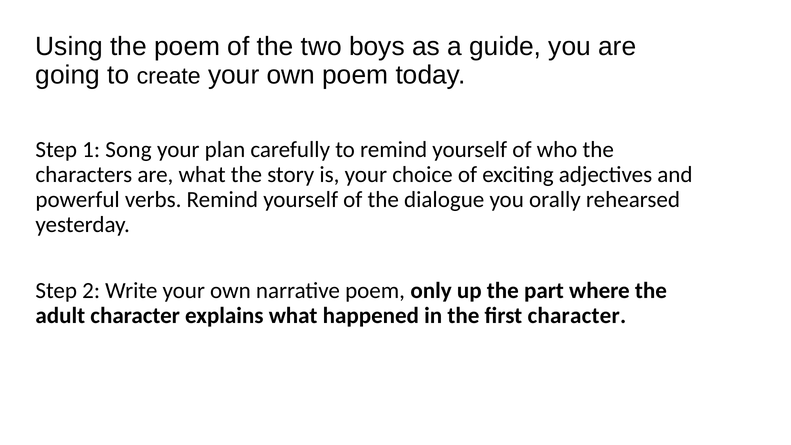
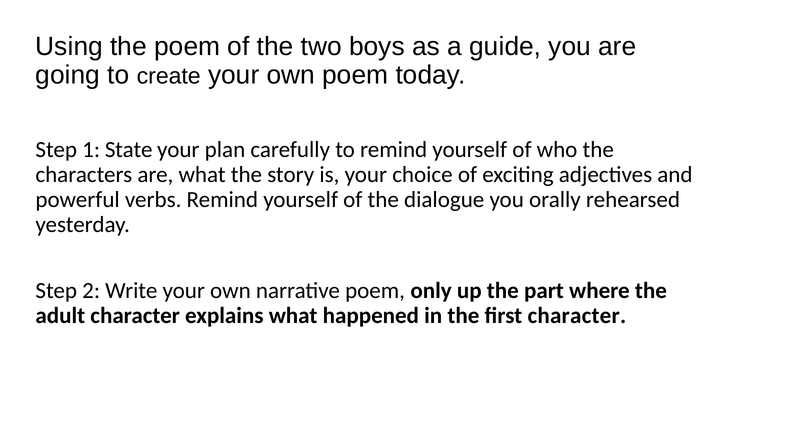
Song: Song -> State
